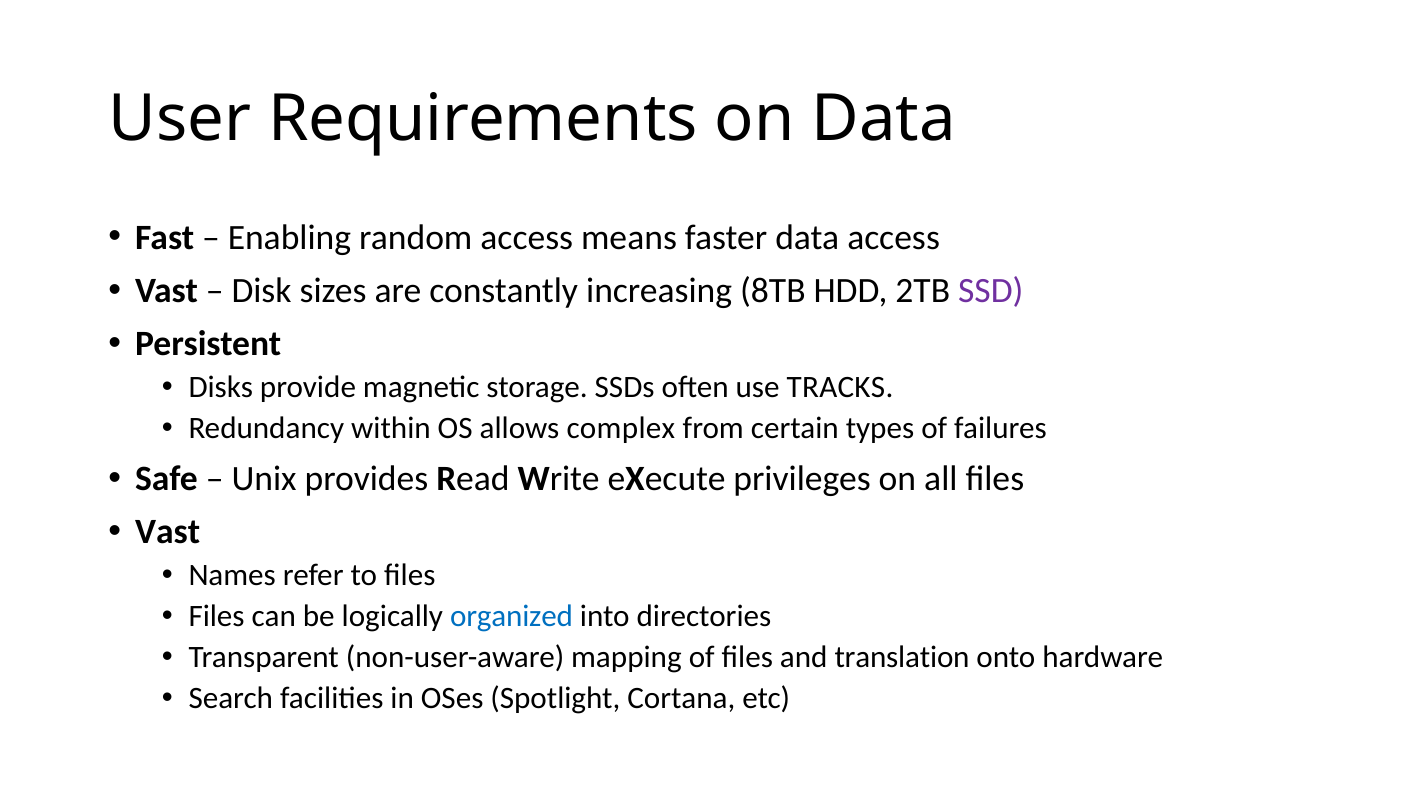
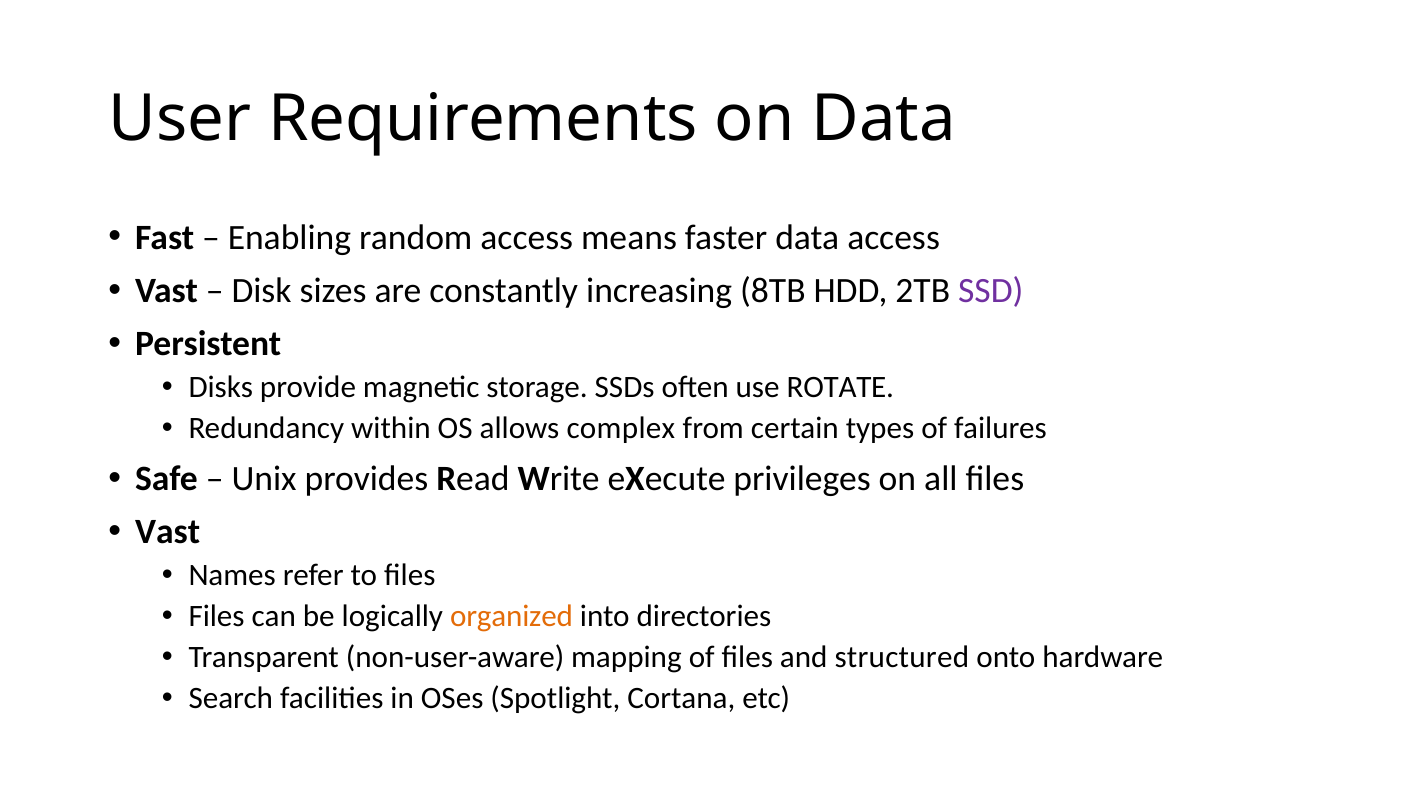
TRACKS: TRACKS -> ROTATE
organized colour: blue -> orange
translation: translation -> structured
